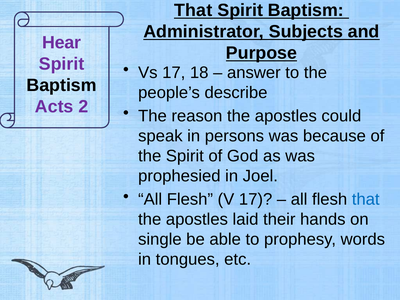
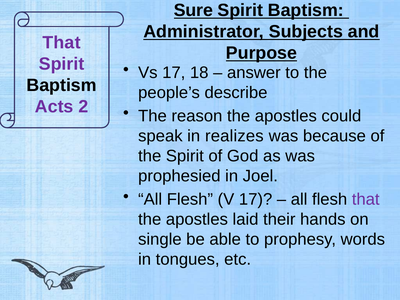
That at (193, 10): That -> Sure
Hear at (62, 43): Hear -> That
persons: persons -> realizes
that at (366, 199) colour: blue -> purple
